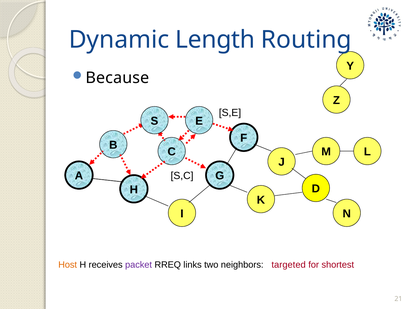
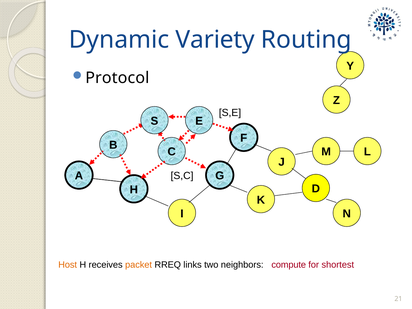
Length: Length -> Variety
Because: Because -> Protocol
packet colour: purple -> orange
targeted: targeted -> compute
